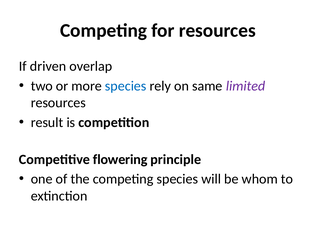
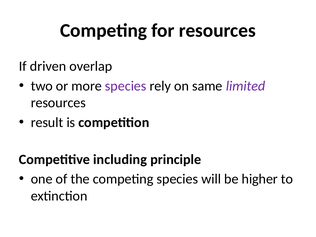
species at (126, 86) colour: blue -> purple
flowering: flowering -> including
whom: whom -> higher
